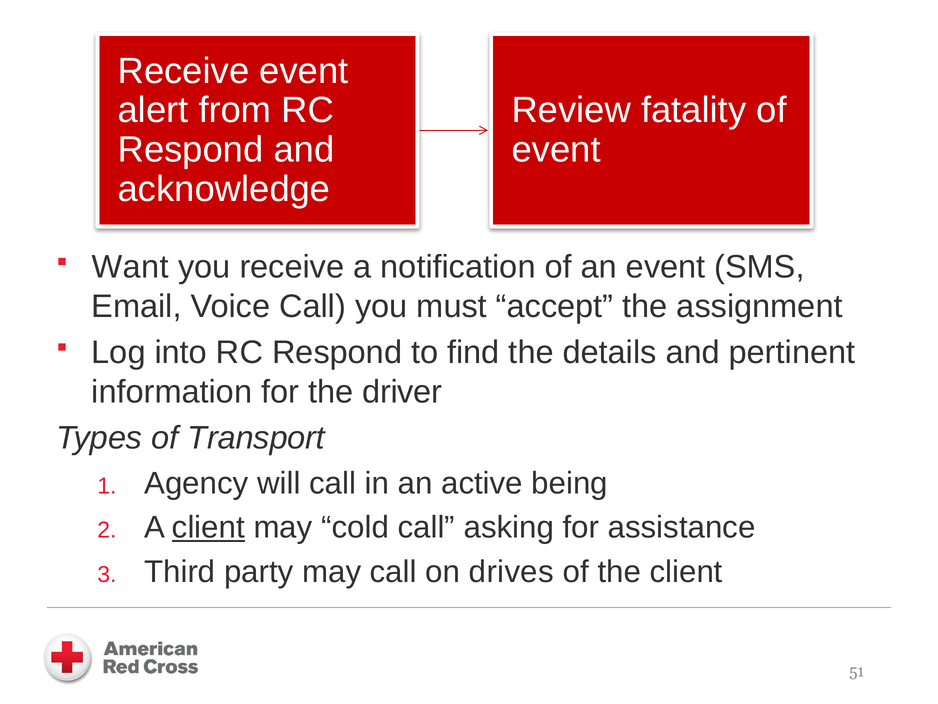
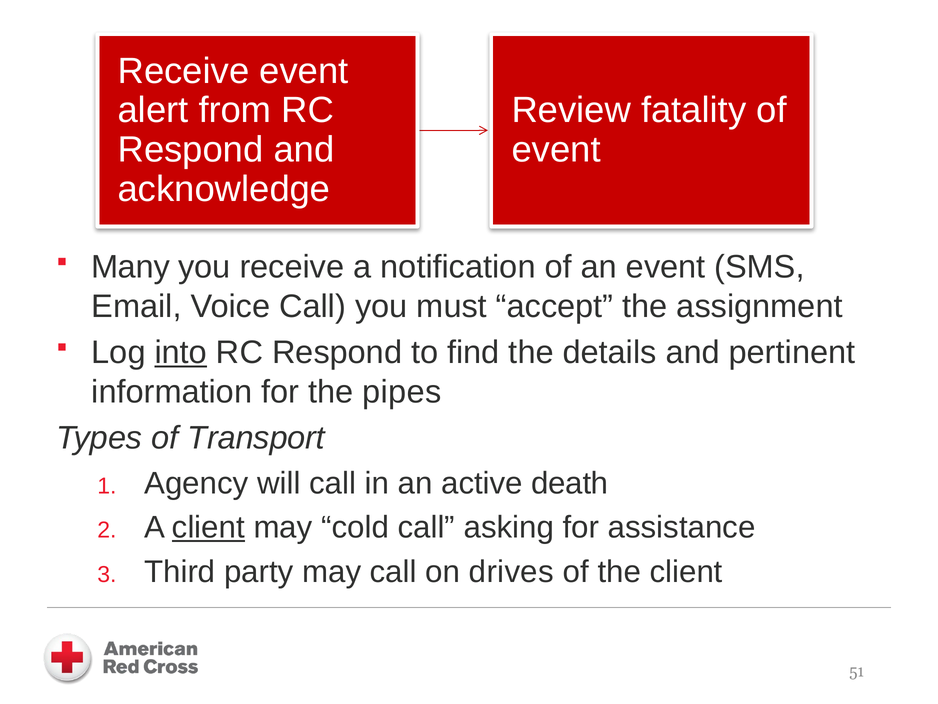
Want: Want -> Many
into underline: none -> present
driver: driver -> pipes
being: being -> death
